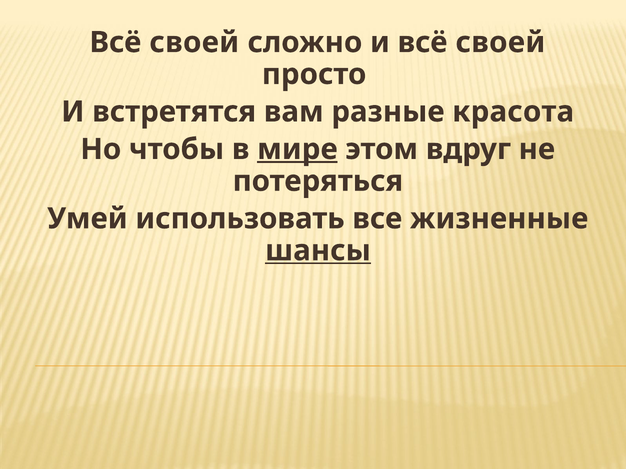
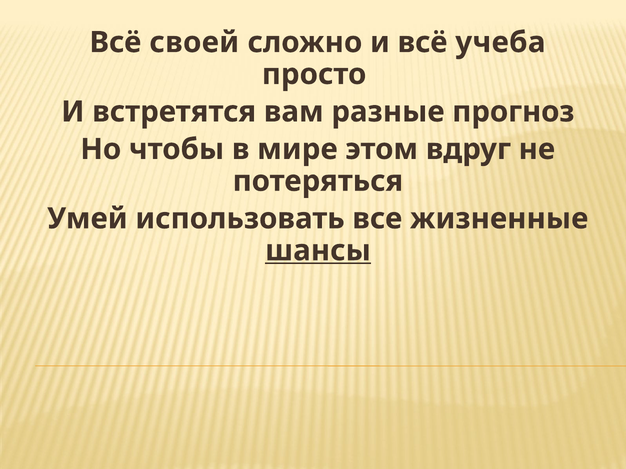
и всё своей: своей -> учеба
красота: красота -> прогноз
мире underline: present -> none
